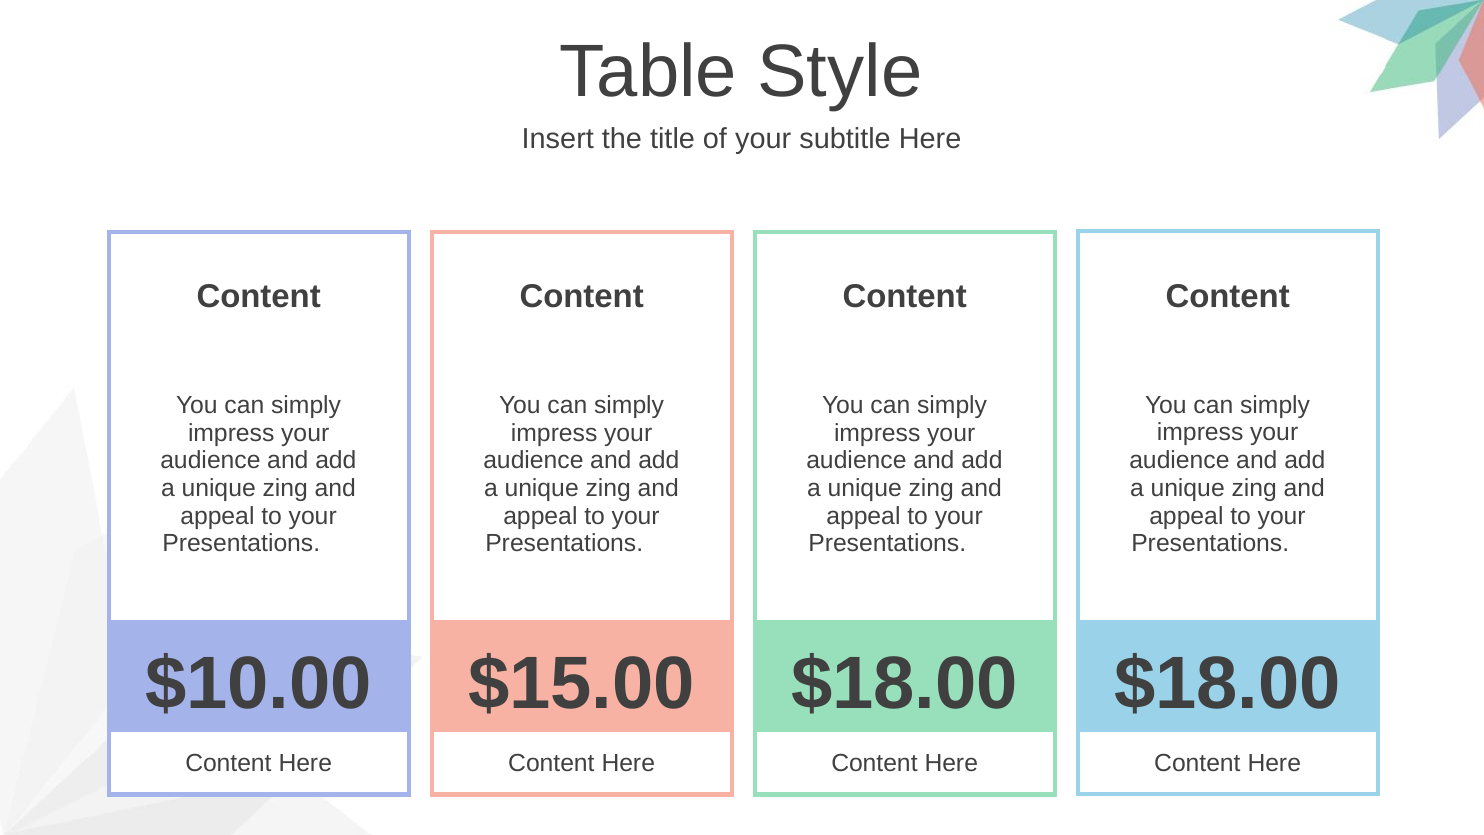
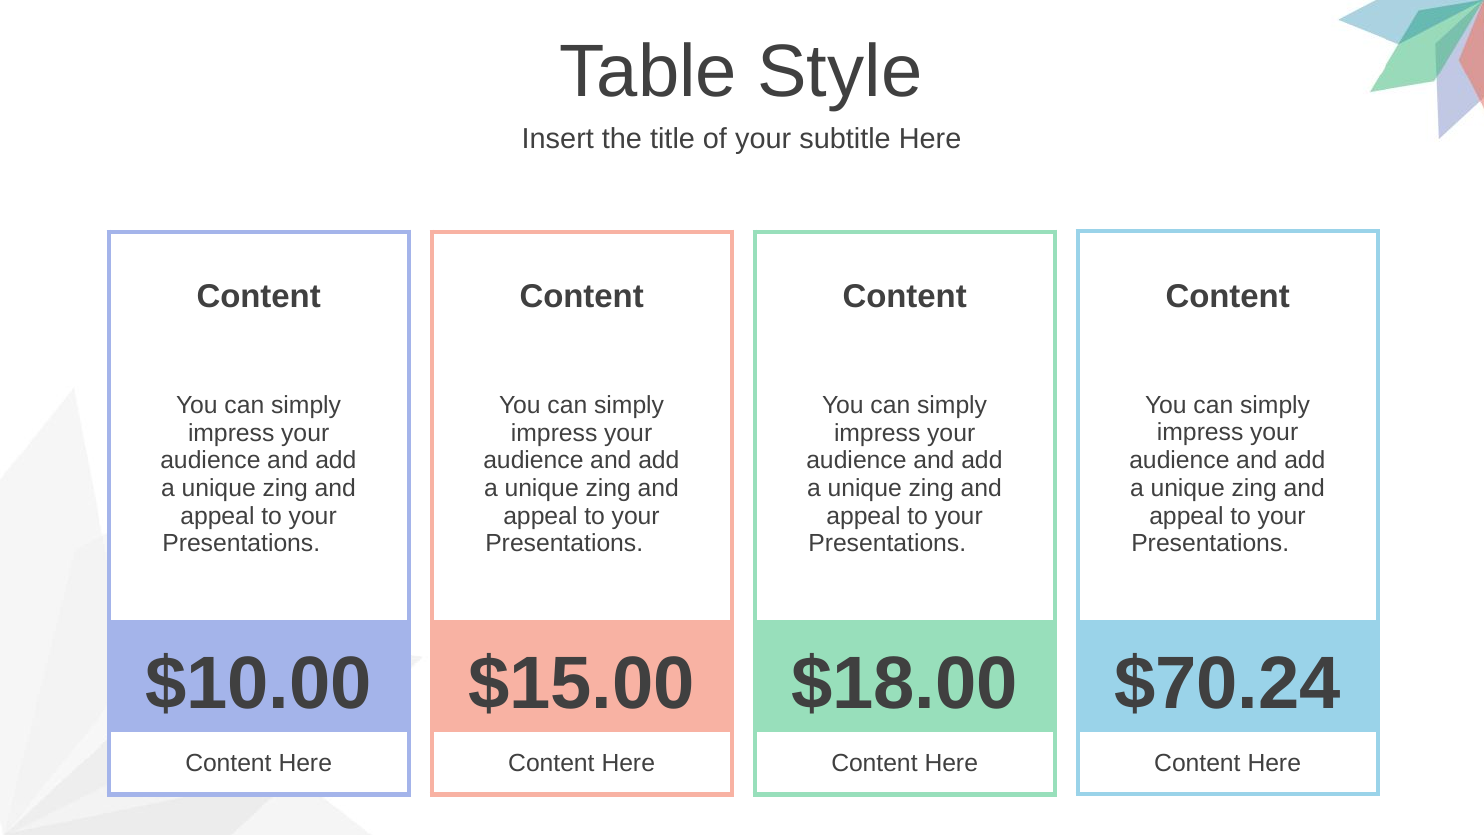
$18.00 at (1228, 684): $18.00 -> $70.24
